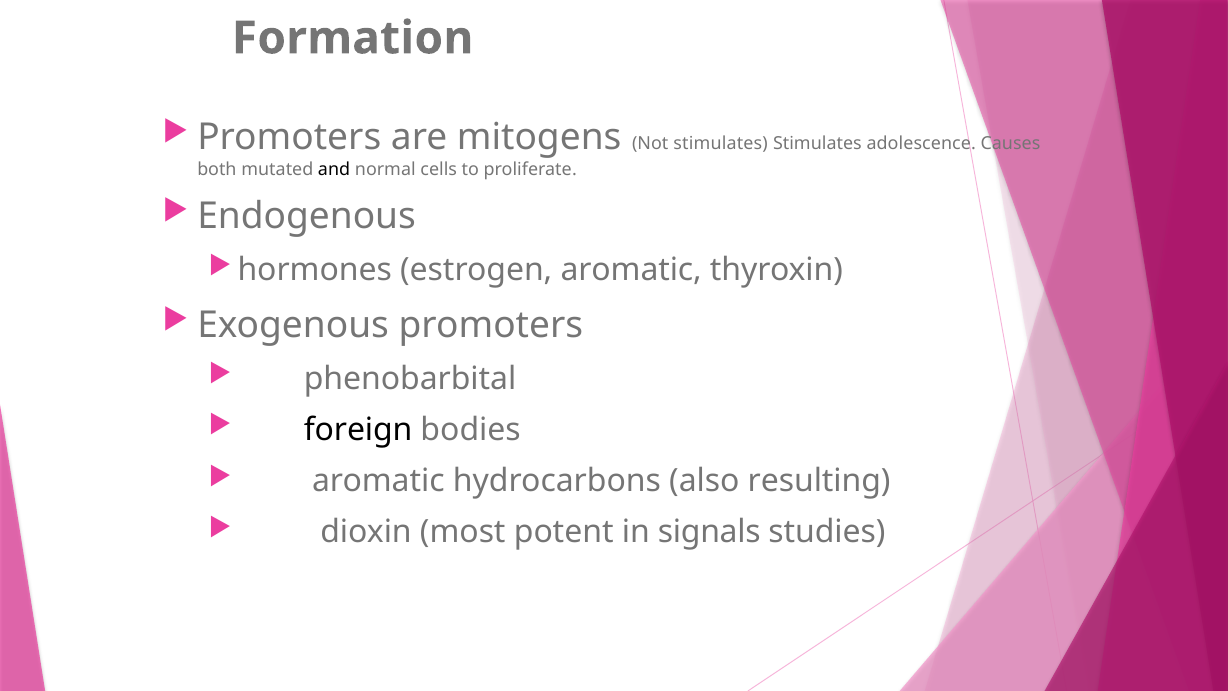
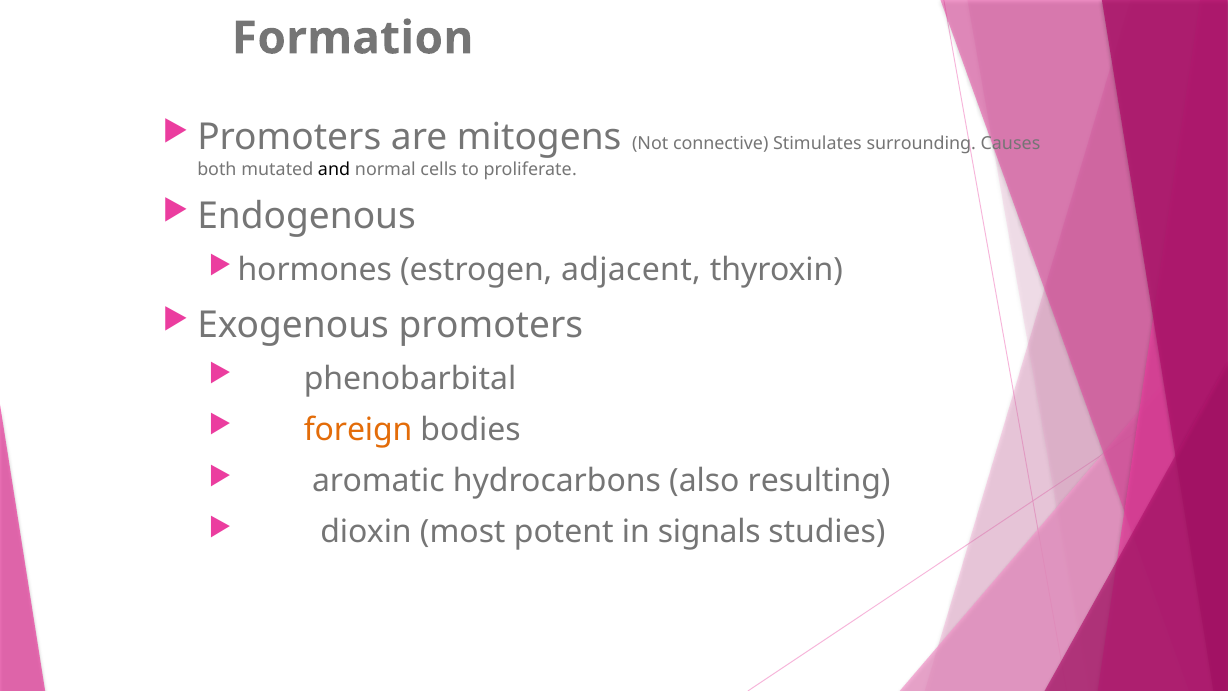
Not stimulates: stimulates -> connective
adolescence: adolescence -> surrounding
estrogen aromatic: aromatic -> adjacent
foreign colour: black -> orange
